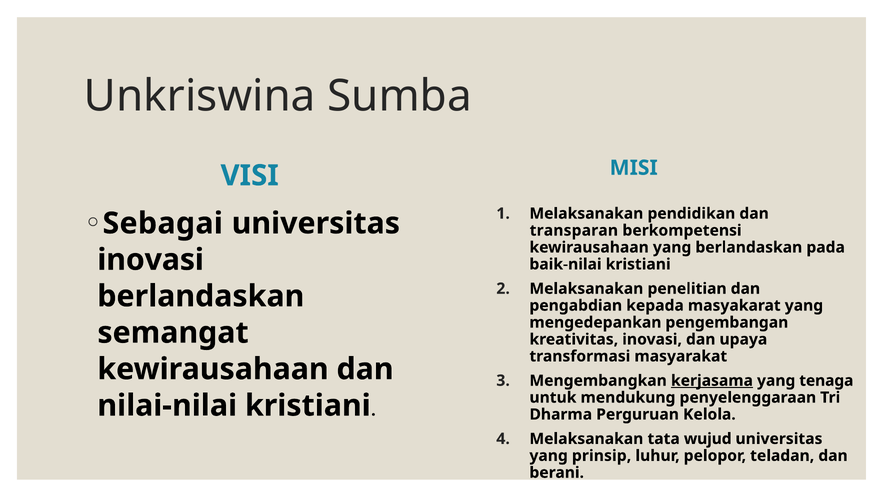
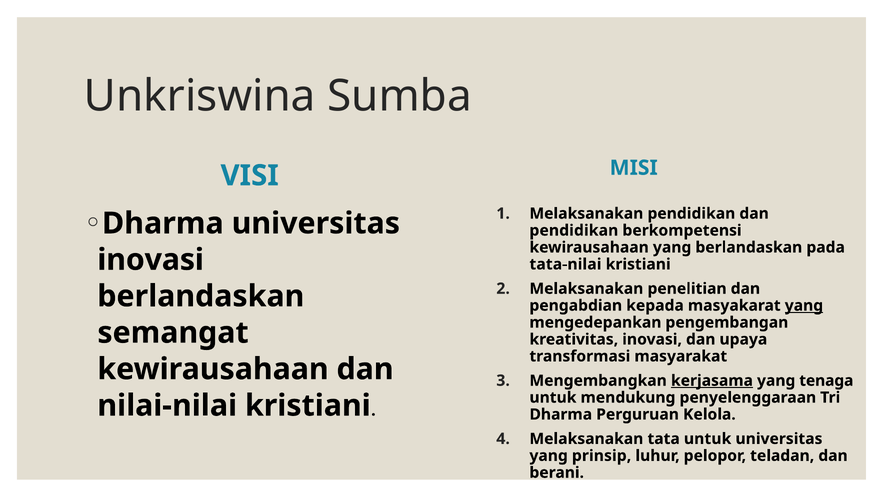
Sebagai at (163, 223): Sebagai -> Dharma
transparan at (574, 230): transparan -> pendidikan
baik-nilai: baik-nilai -> tata-nilai
yang at (804, 305) underline: none -> present
tata wujud: wujud -> untuk
